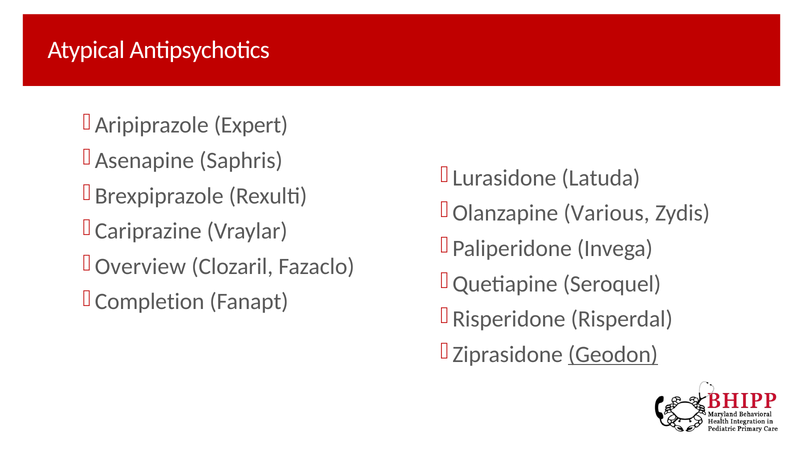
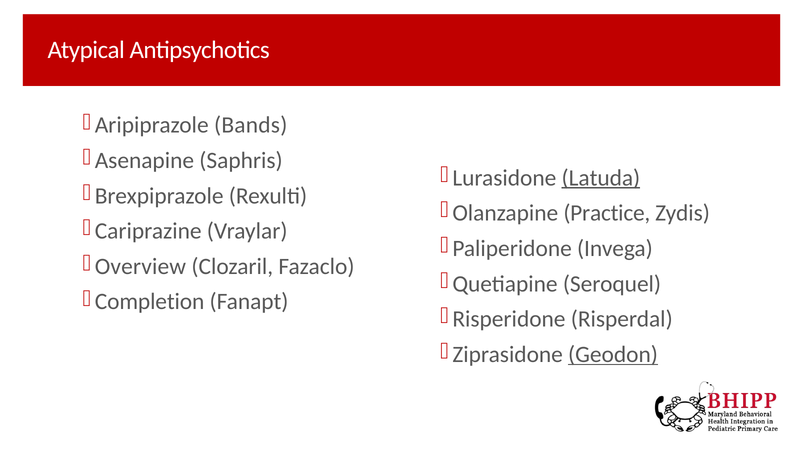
Expert: Expert -> Bands
Latuda underline: none -> present
Various: Various -> Practice
